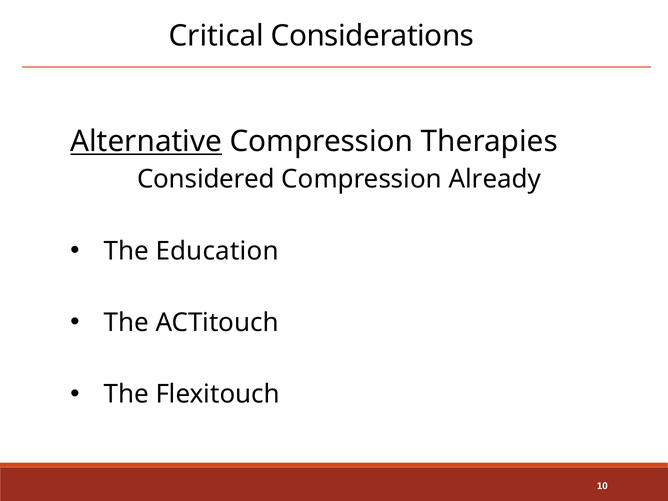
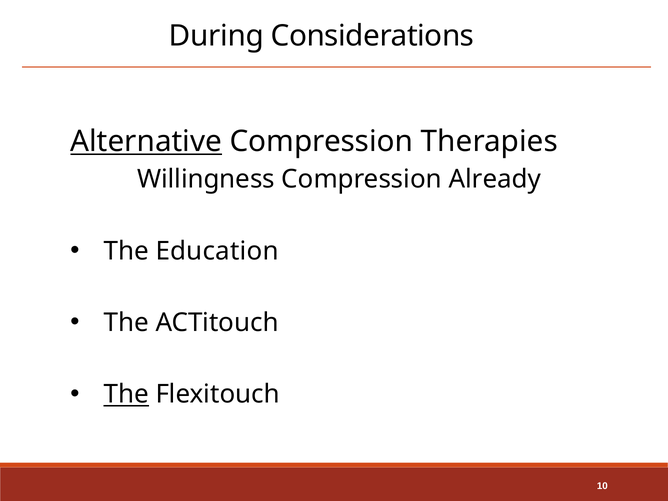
Critical: Critical -> During
Considered: Considered -> Willingness
The at (126, 394) underline: none -> present
